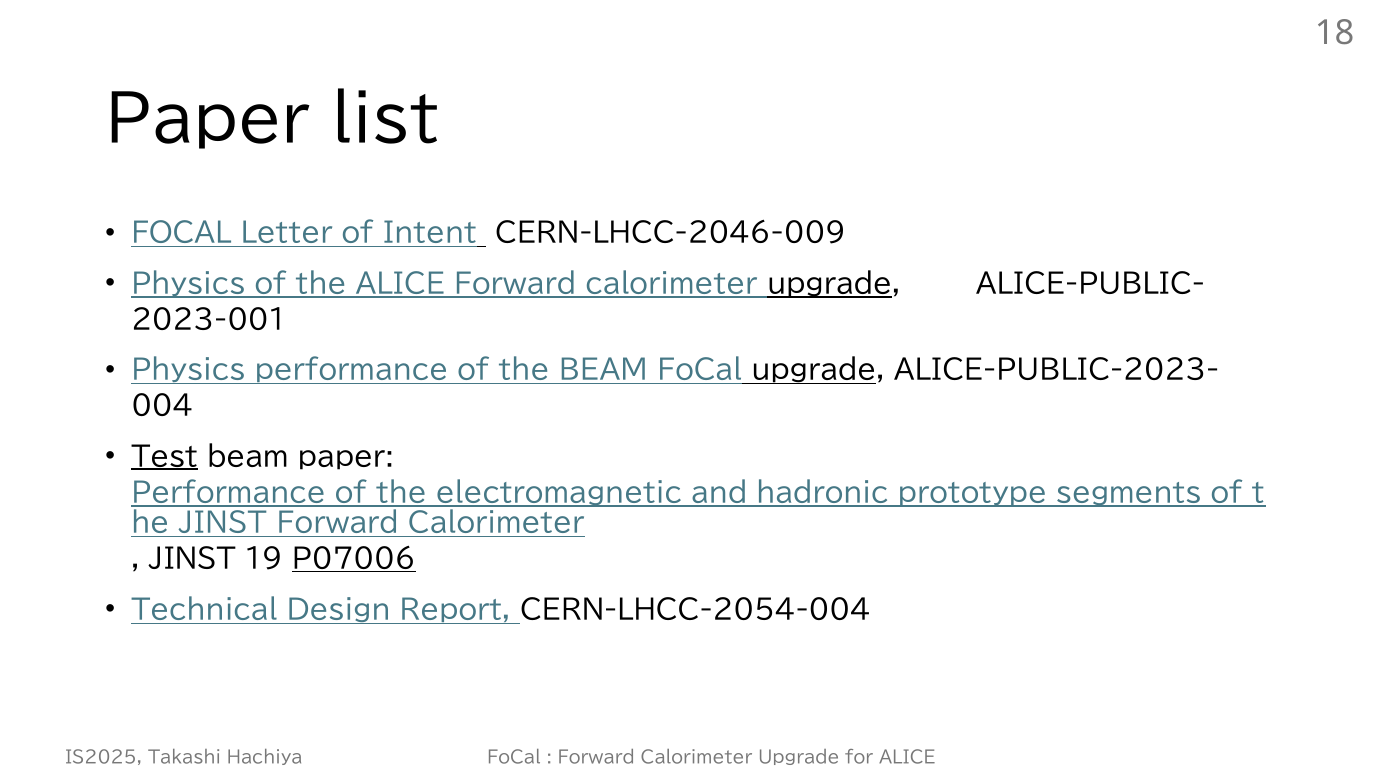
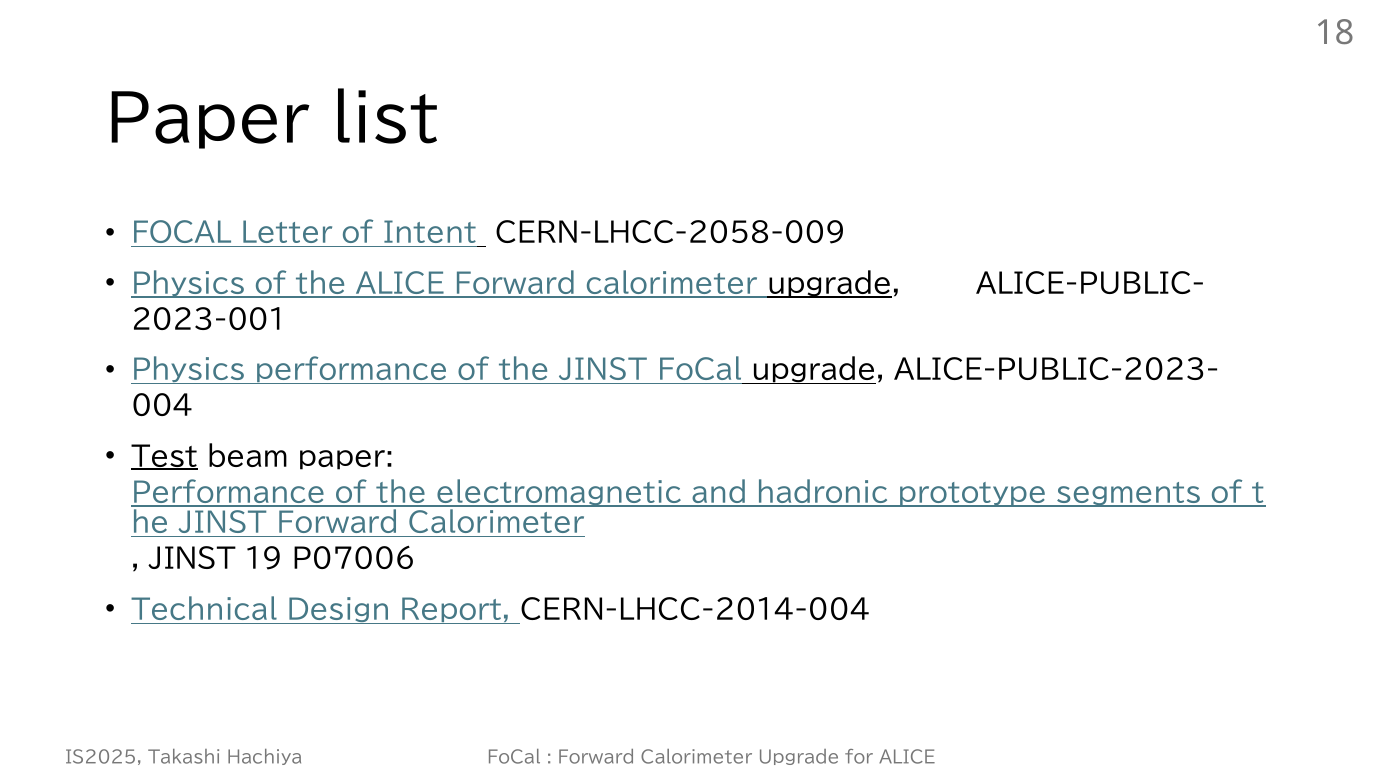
CERN-LHCC-2046-009: CERN-LHCC-2046-009 -> CERN-LHCC-2058-009
the BEAM: BEAM -> JINST
P07006 underline: present -> none
CERN-LHCC-2054-004: CERN-LHCC-2054-004 -> CERN-LHCC-2014-004
